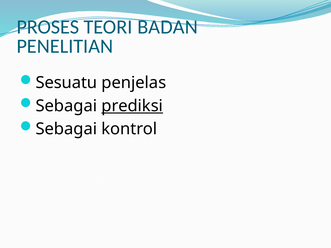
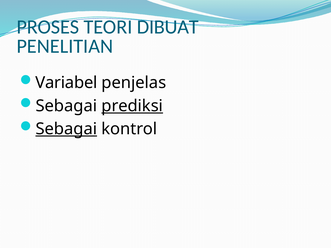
BADAN: BADAN -> DIBUAT
Sesuatu: Sesuatu -> Variabel
Sebagai at (66, 129) underline: none -> present
